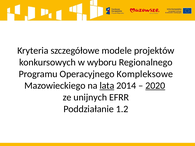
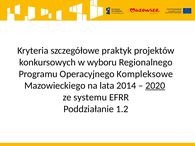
modele: modele -> praktyk
lata underline: present -> none
unijnych: unijnych -> systemu
